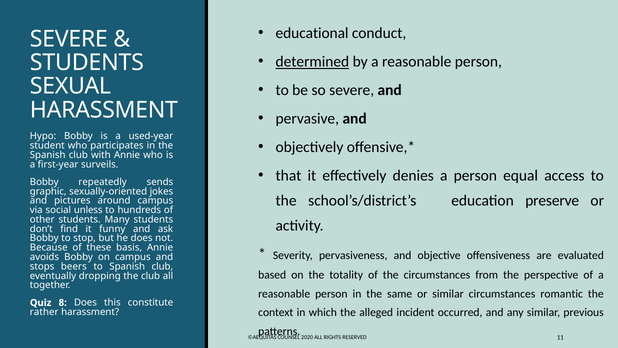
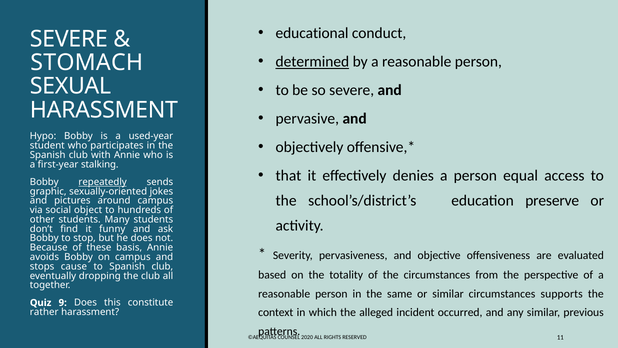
STUDENTS at (87, 63): STUDENTS -> STOMACH
surveils: surveils -> stalking
repeatedly underline: none -> present
unless: unless -> object
beers: beers -> cause
romantic: romantic -> supports
8: 8 -> 9
